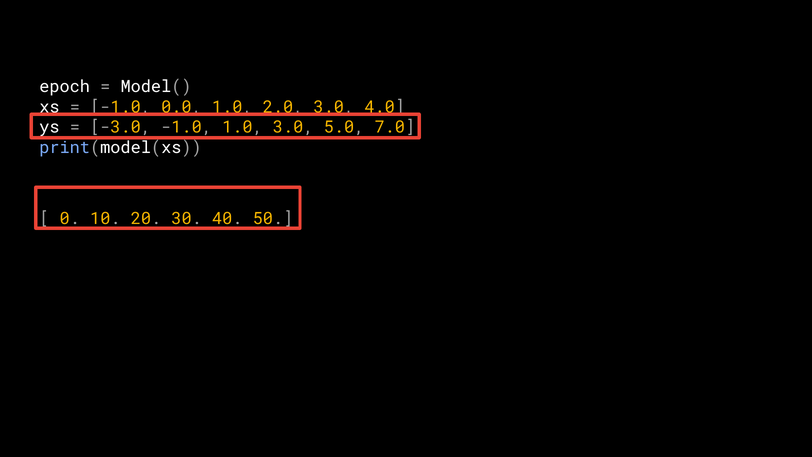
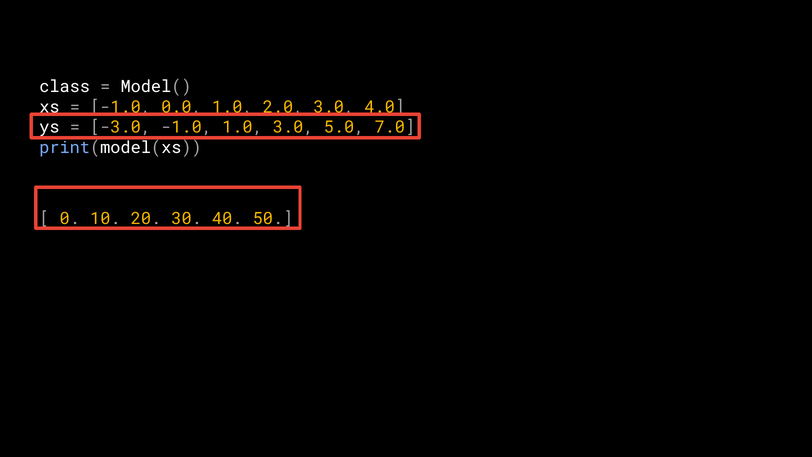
epoch: epoch -> class
